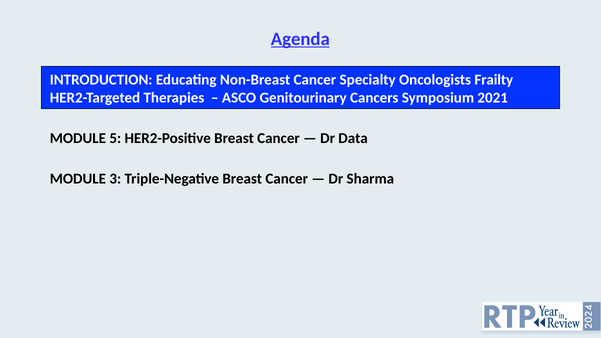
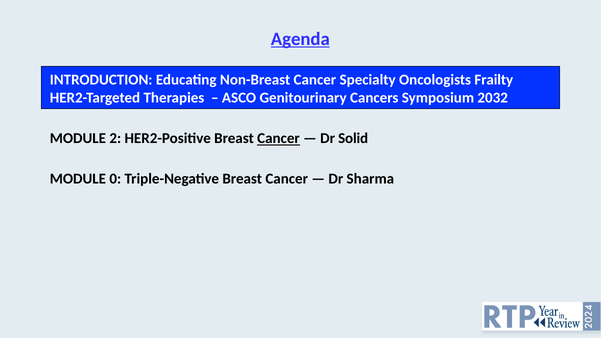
2021: 2021 -> 2032
5: 5 -> 2
Cancer at (278, 138) underline: none -> present
Data: Data -> Solid
3: 3 -> 0
